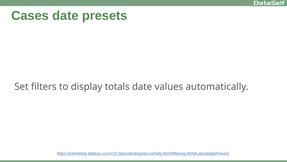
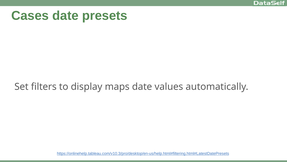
totals: totals -> maps
